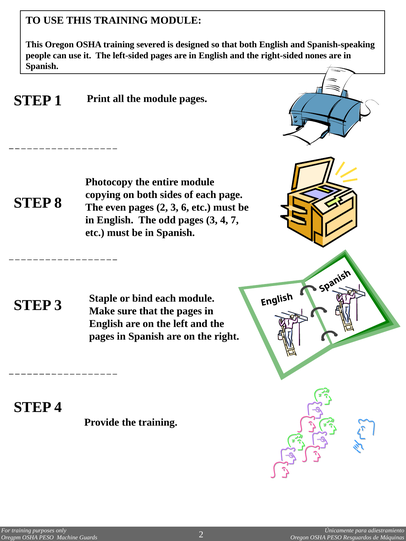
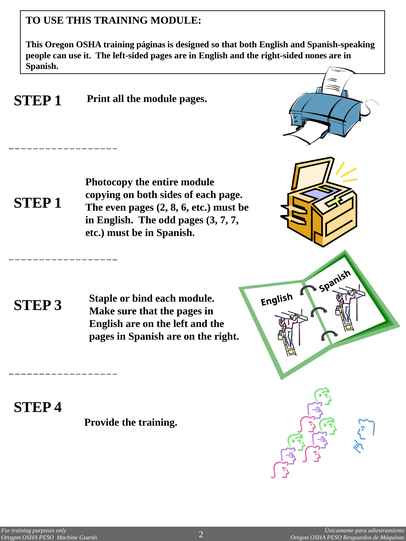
severed: severed -> páginas
8 at (58, 203): 8 -> 1
2 3: 3 -> 8
3 4: 4 -> 7
